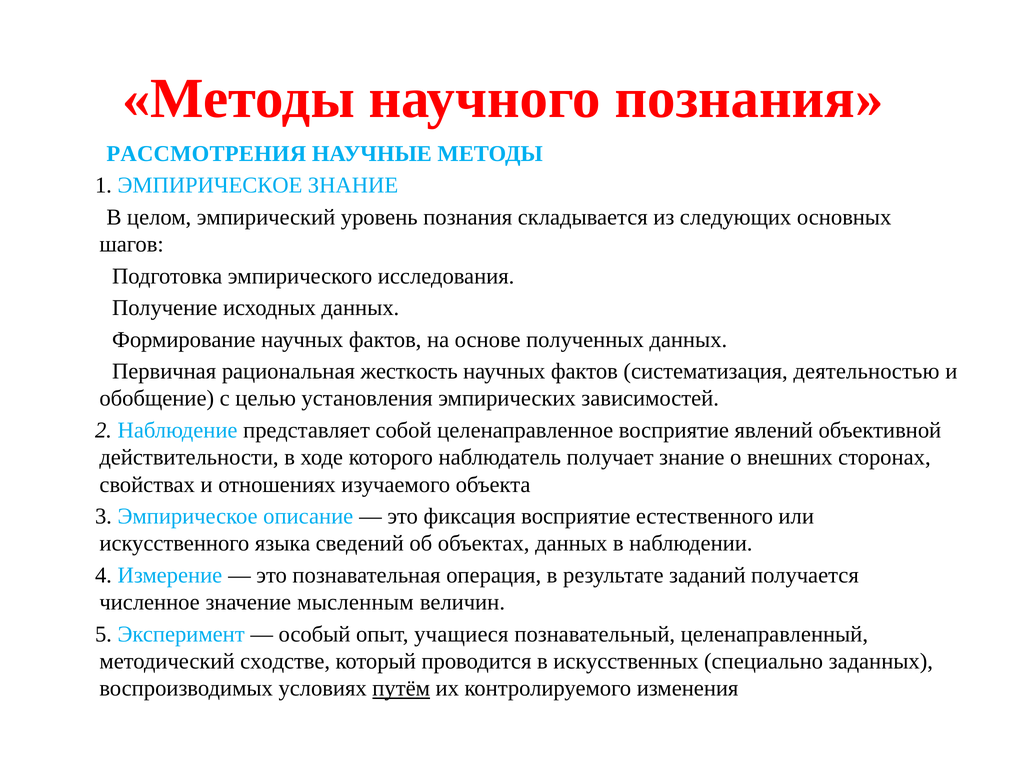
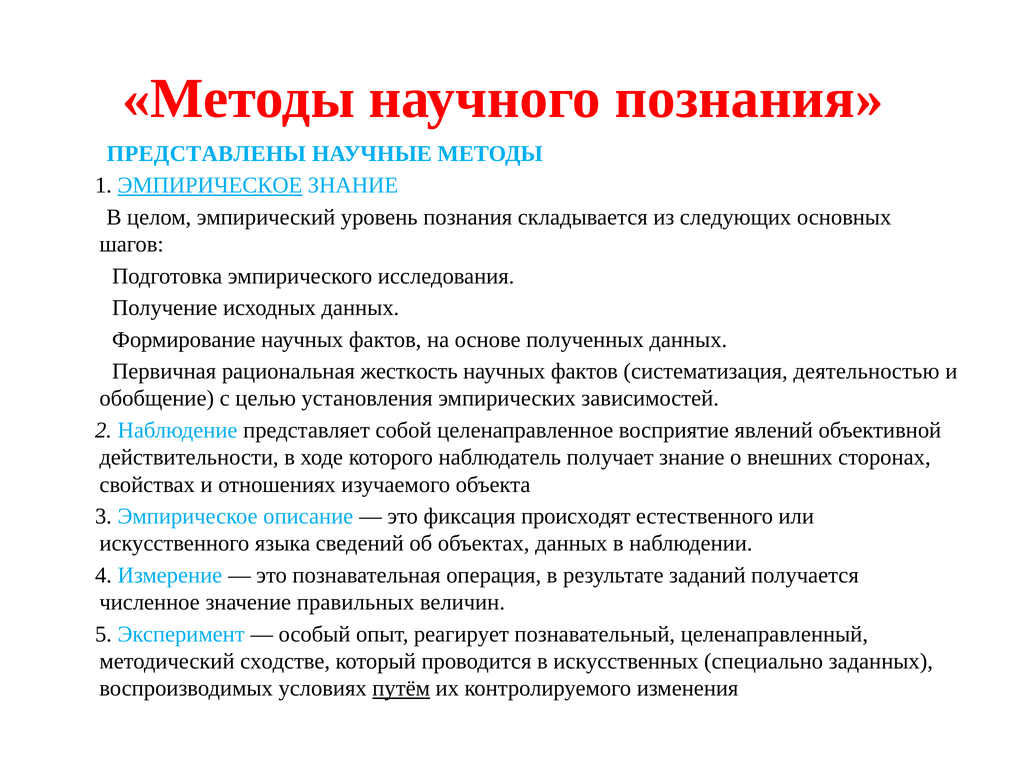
РАССМОТРЕНИЯ: РАССМОТРЕНИЯ -> ПРЕДСТАВЛЕНЫ
ЭМПИРИЧЕСКОЕ at (210, 185) underline: none -> present
фиксация восприятие: восприятие -> происходят
мысленным: мысленным -> правильных
учащиеся: учащиеся -> реагирует
